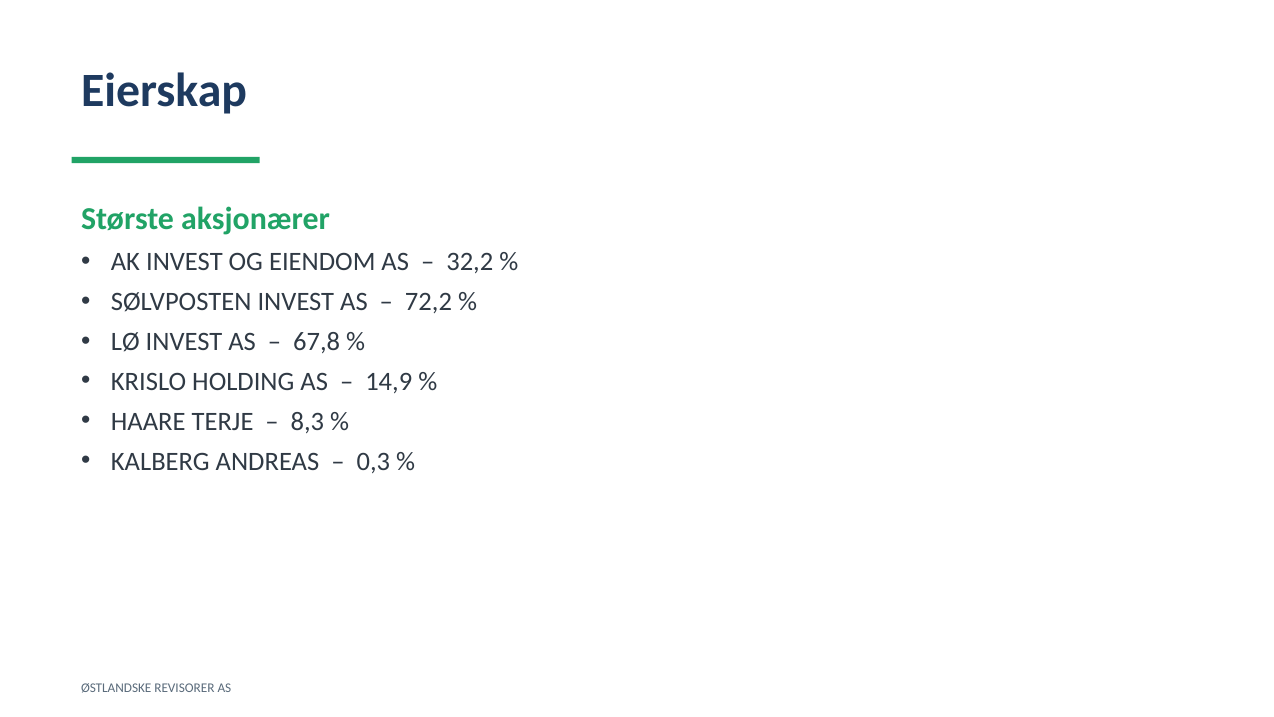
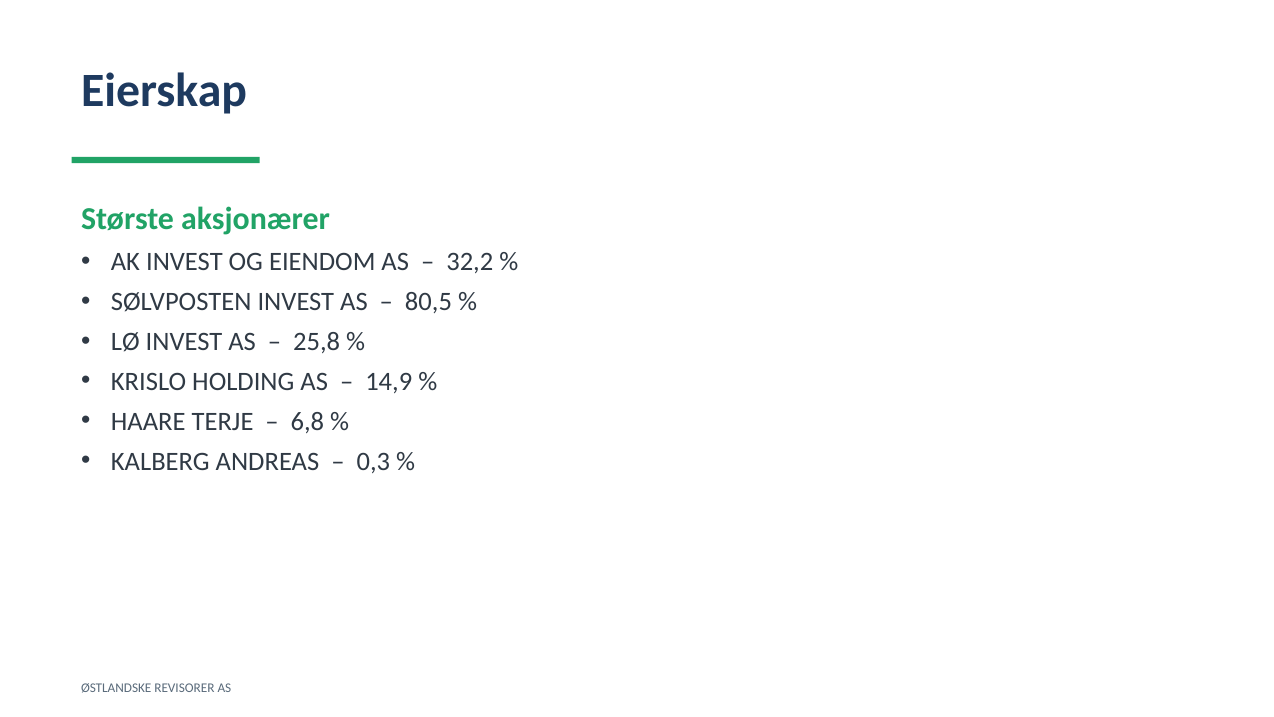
72,2: 72,2 -> 80,5
67,8: 67,8 -> 25,8
8,3: 8,3 -> 6,8
